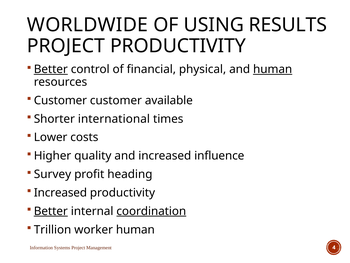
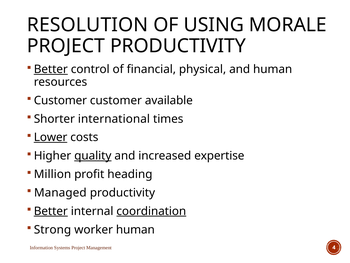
WORLDWIDE: WORLDWIDE -> RESOLUTION
RESULTS: RESULTS -> MORALE
human at (273, 69) underline: present -> none
Lower underline: none -> present
quality underline: none -> present
influence: influence -> expertise
Survey: Survey -> Million
Increased at (60, 192): Increased -> Managed
Trillion: Trillion -> Strong
